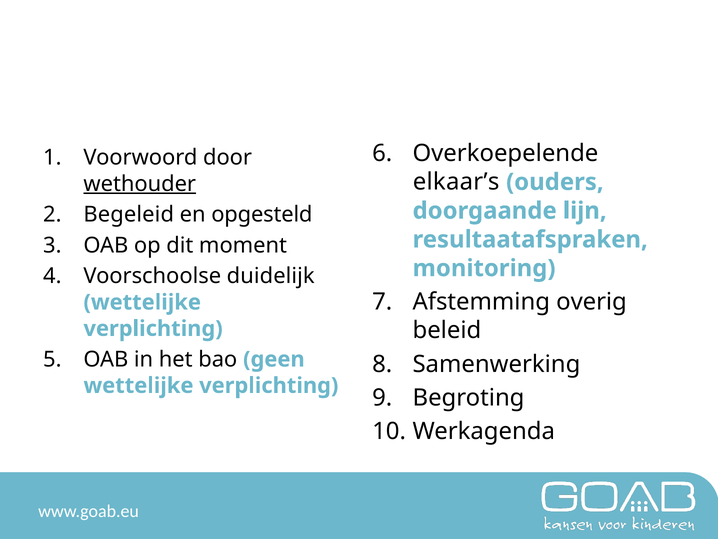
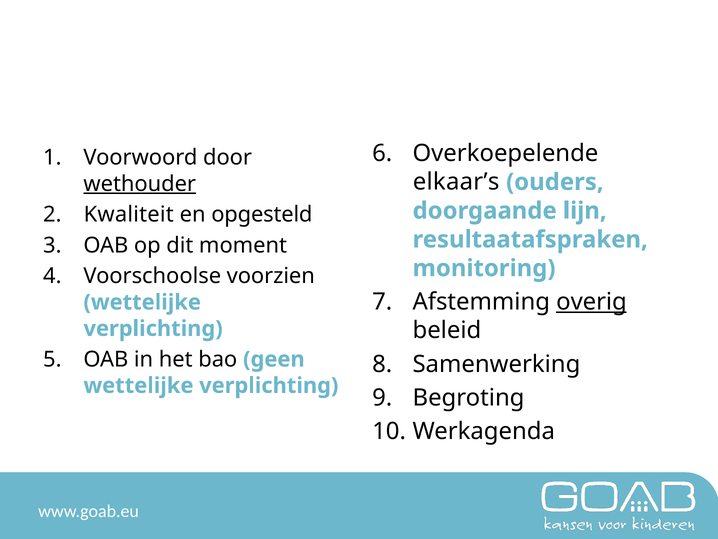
Begeleid: Begeleid -> Kwaliteit
duidelijk: duidelijk -> voorzien
overig underline: none -> present
